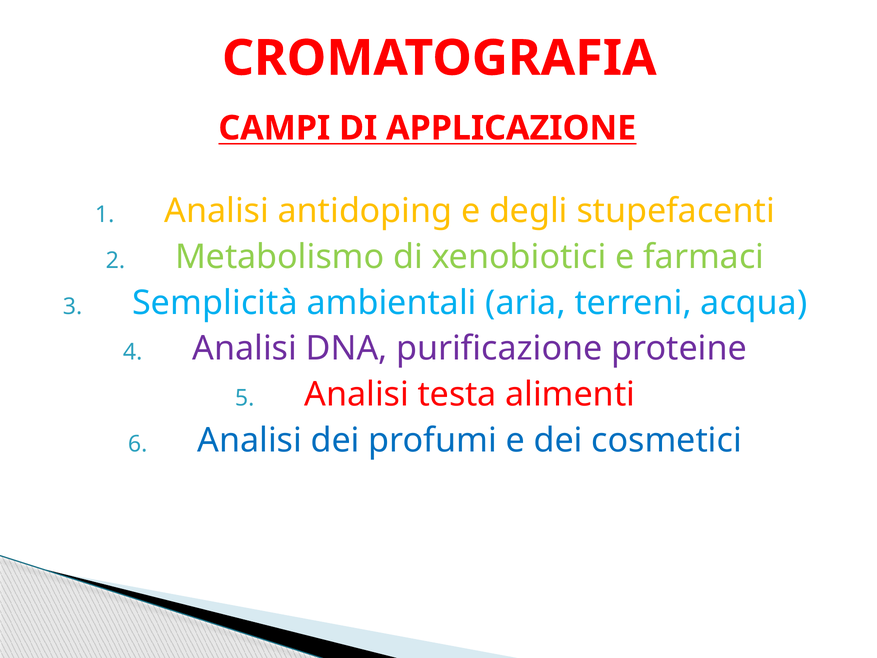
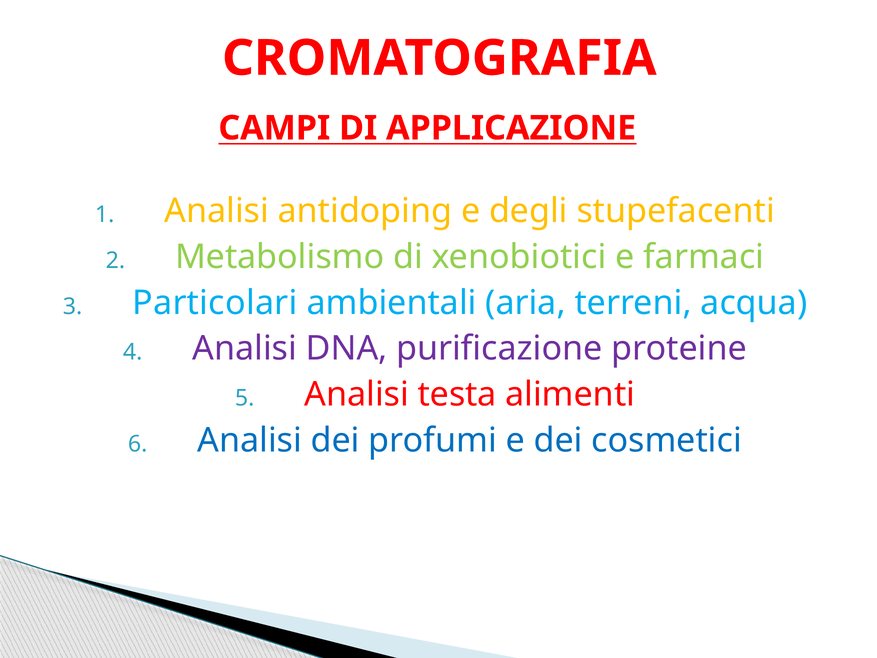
Semplicità: Semplicità -> Particolari
